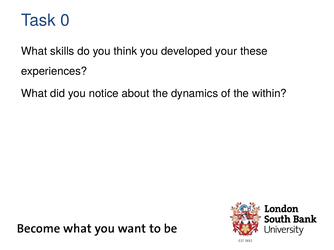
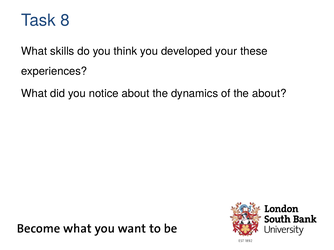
0: 0 -> 8
the within: within -> about
